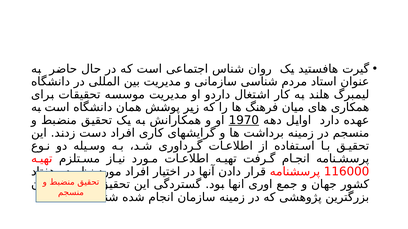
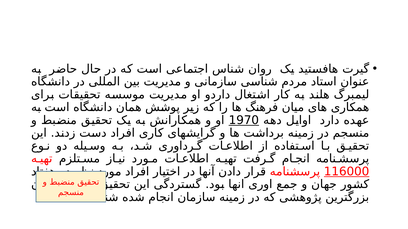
116000 underline: none -> present
